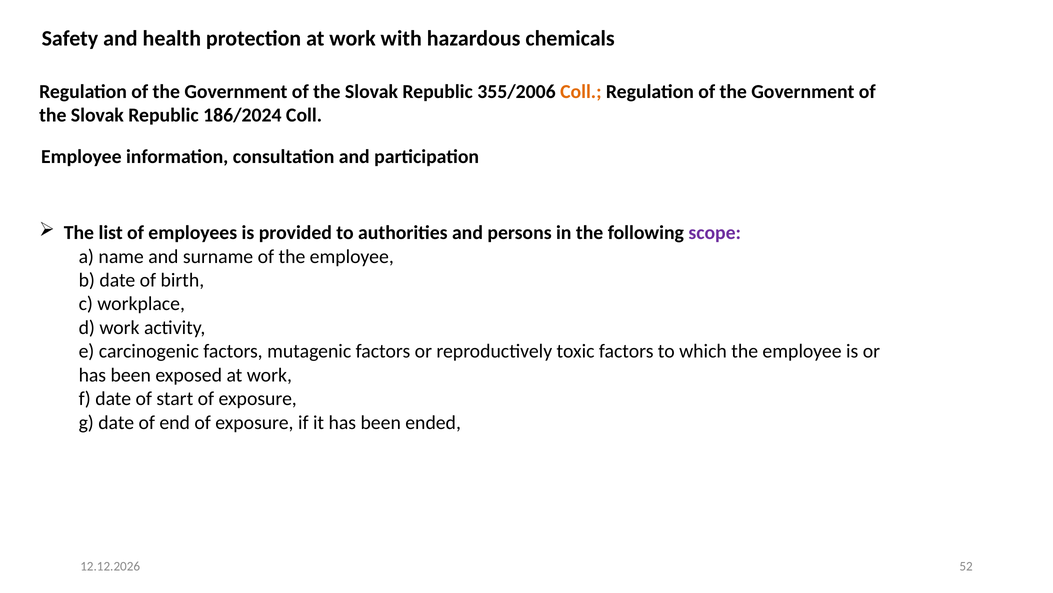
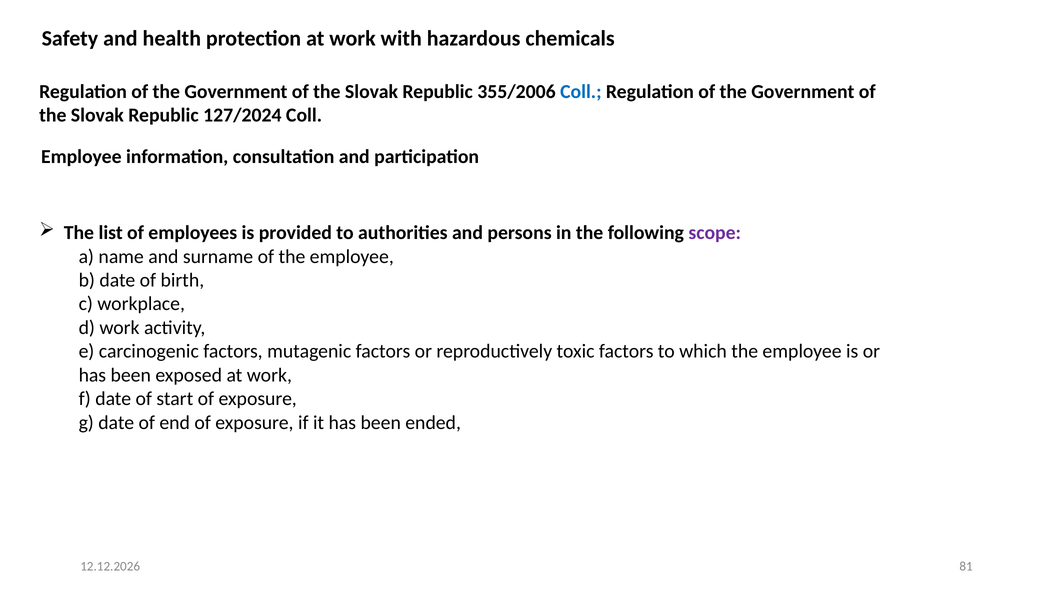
Coll at (581, 92) colour: orange -> blue
186/2024: 186/2024 -> 127/2024
52: 52 -> 81
